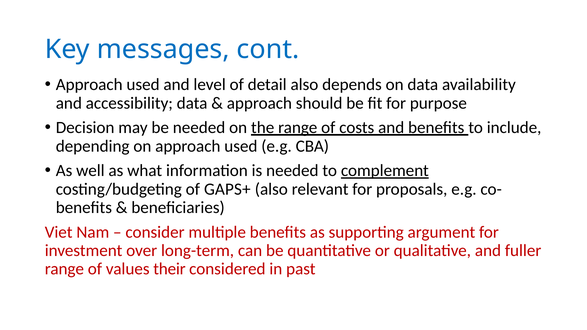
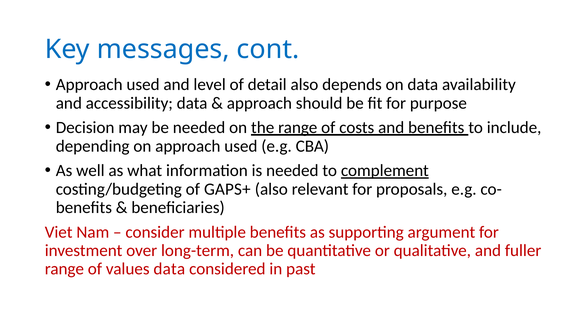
values their: their -> data
